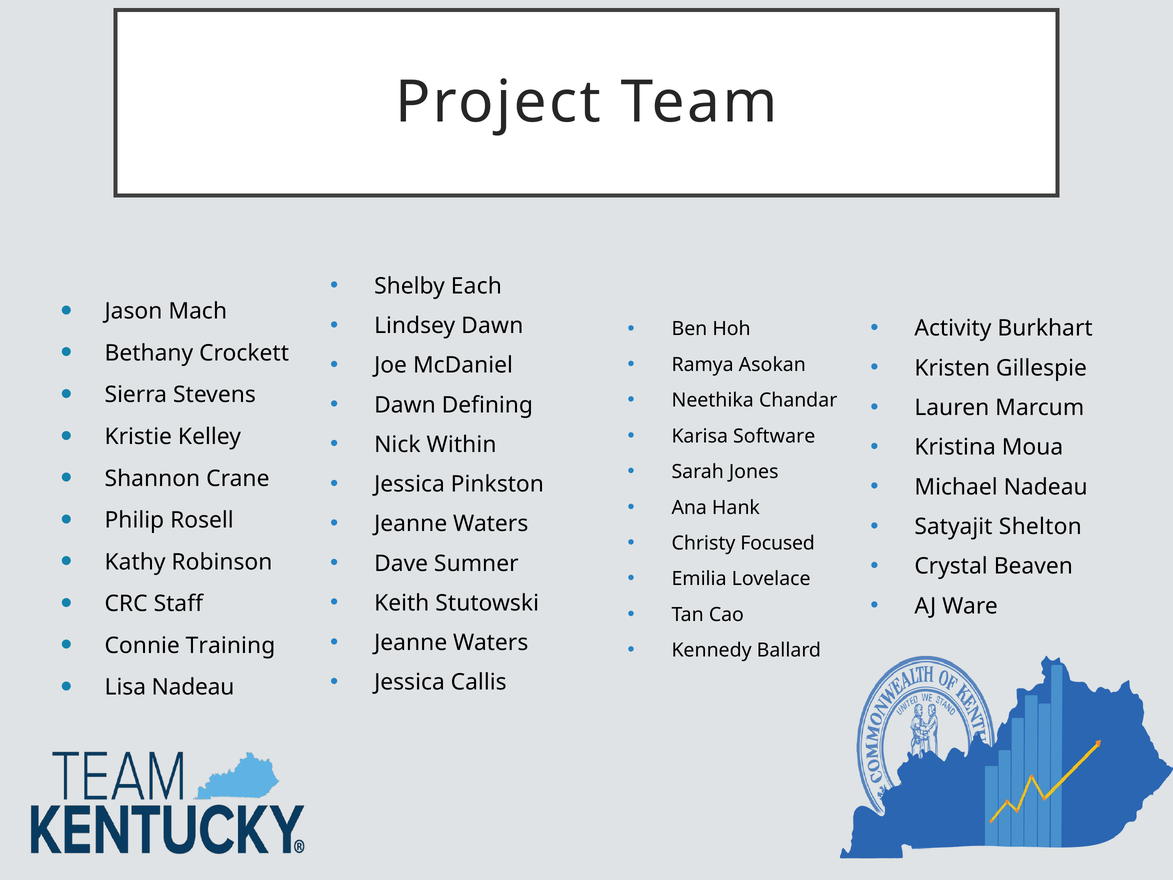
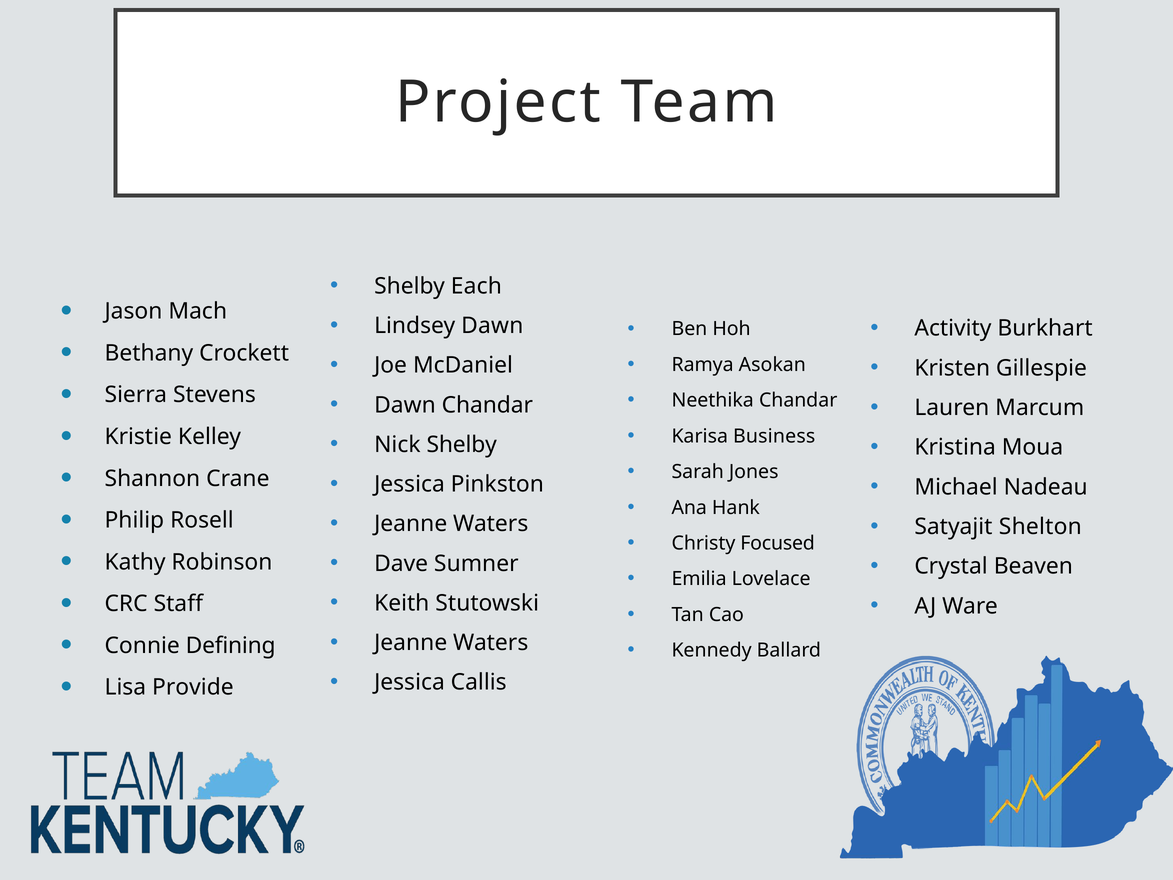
Dawn Defining: Defining -> Chandar
Software: Software -> Business
Nick Within: Within -> Shelby
Training: Training -> Defining
Lisa Nadeau: Nadeau -> Provide
